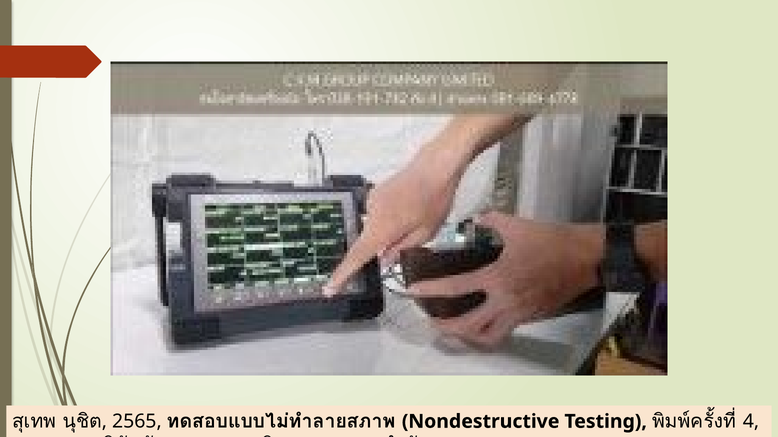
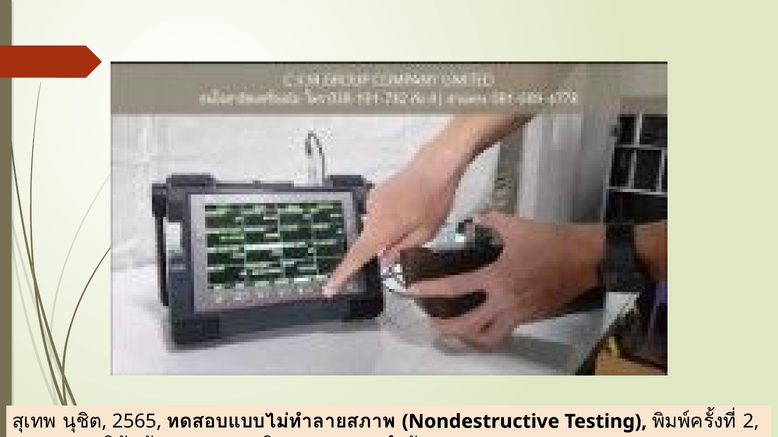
4: 4 -> 2
